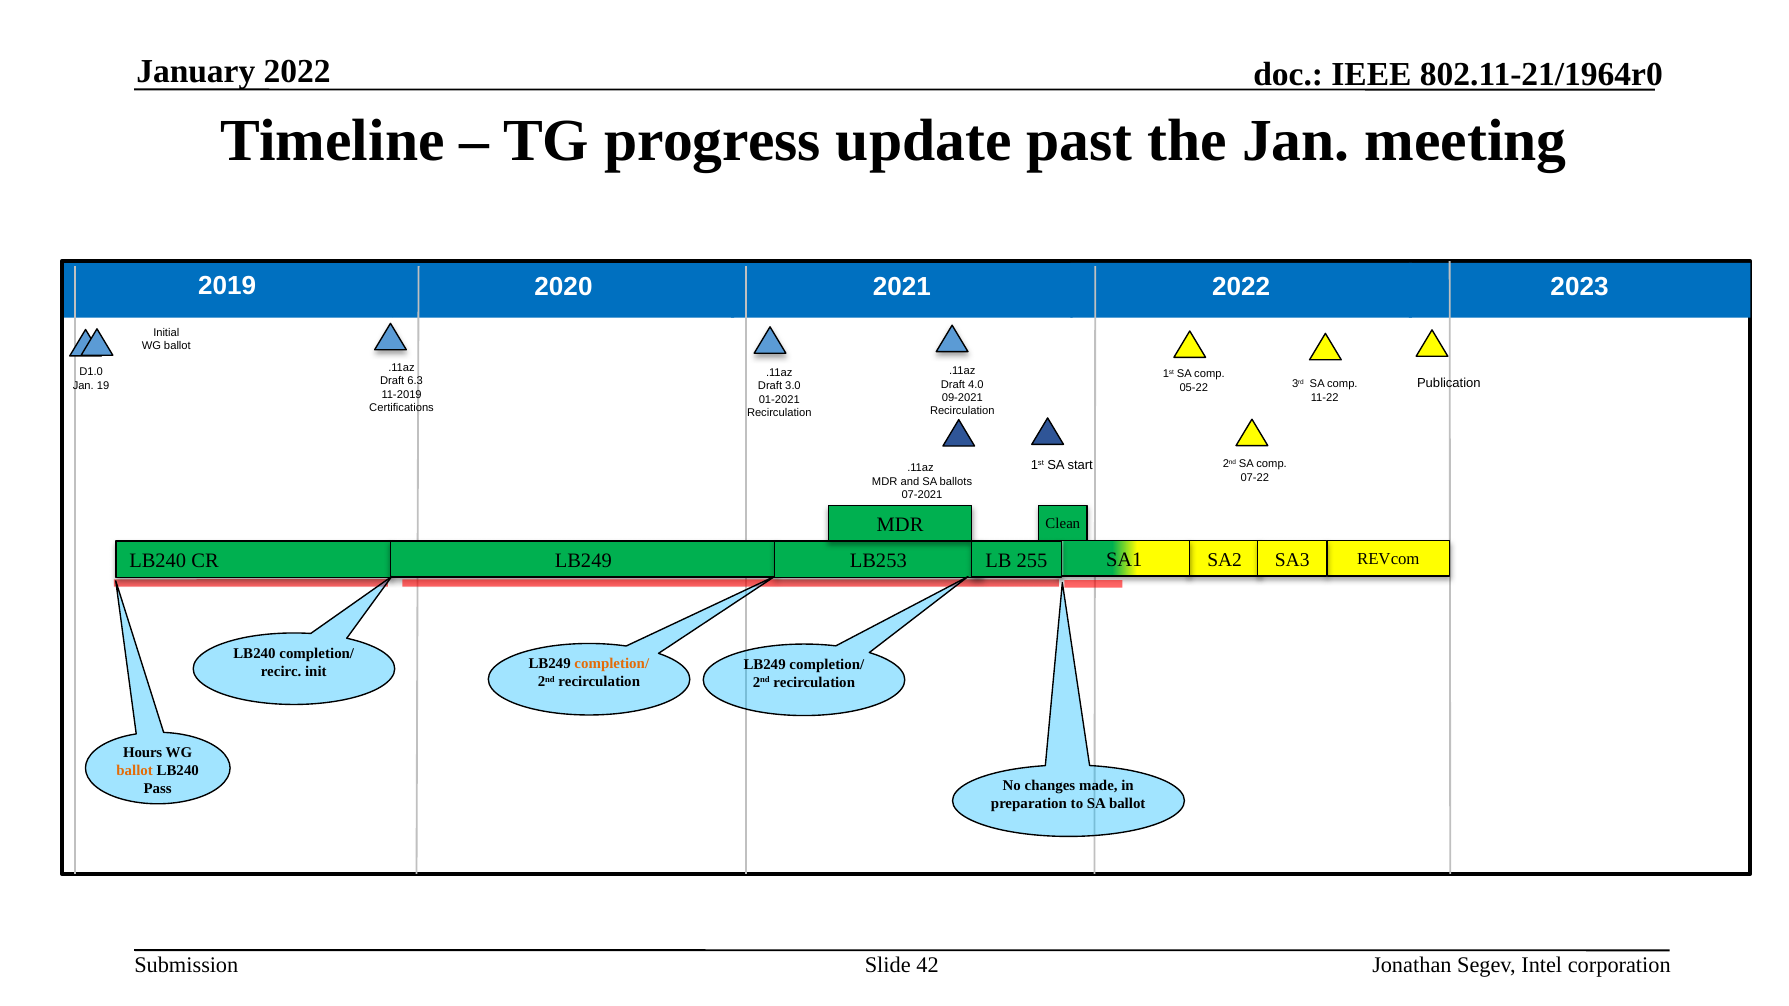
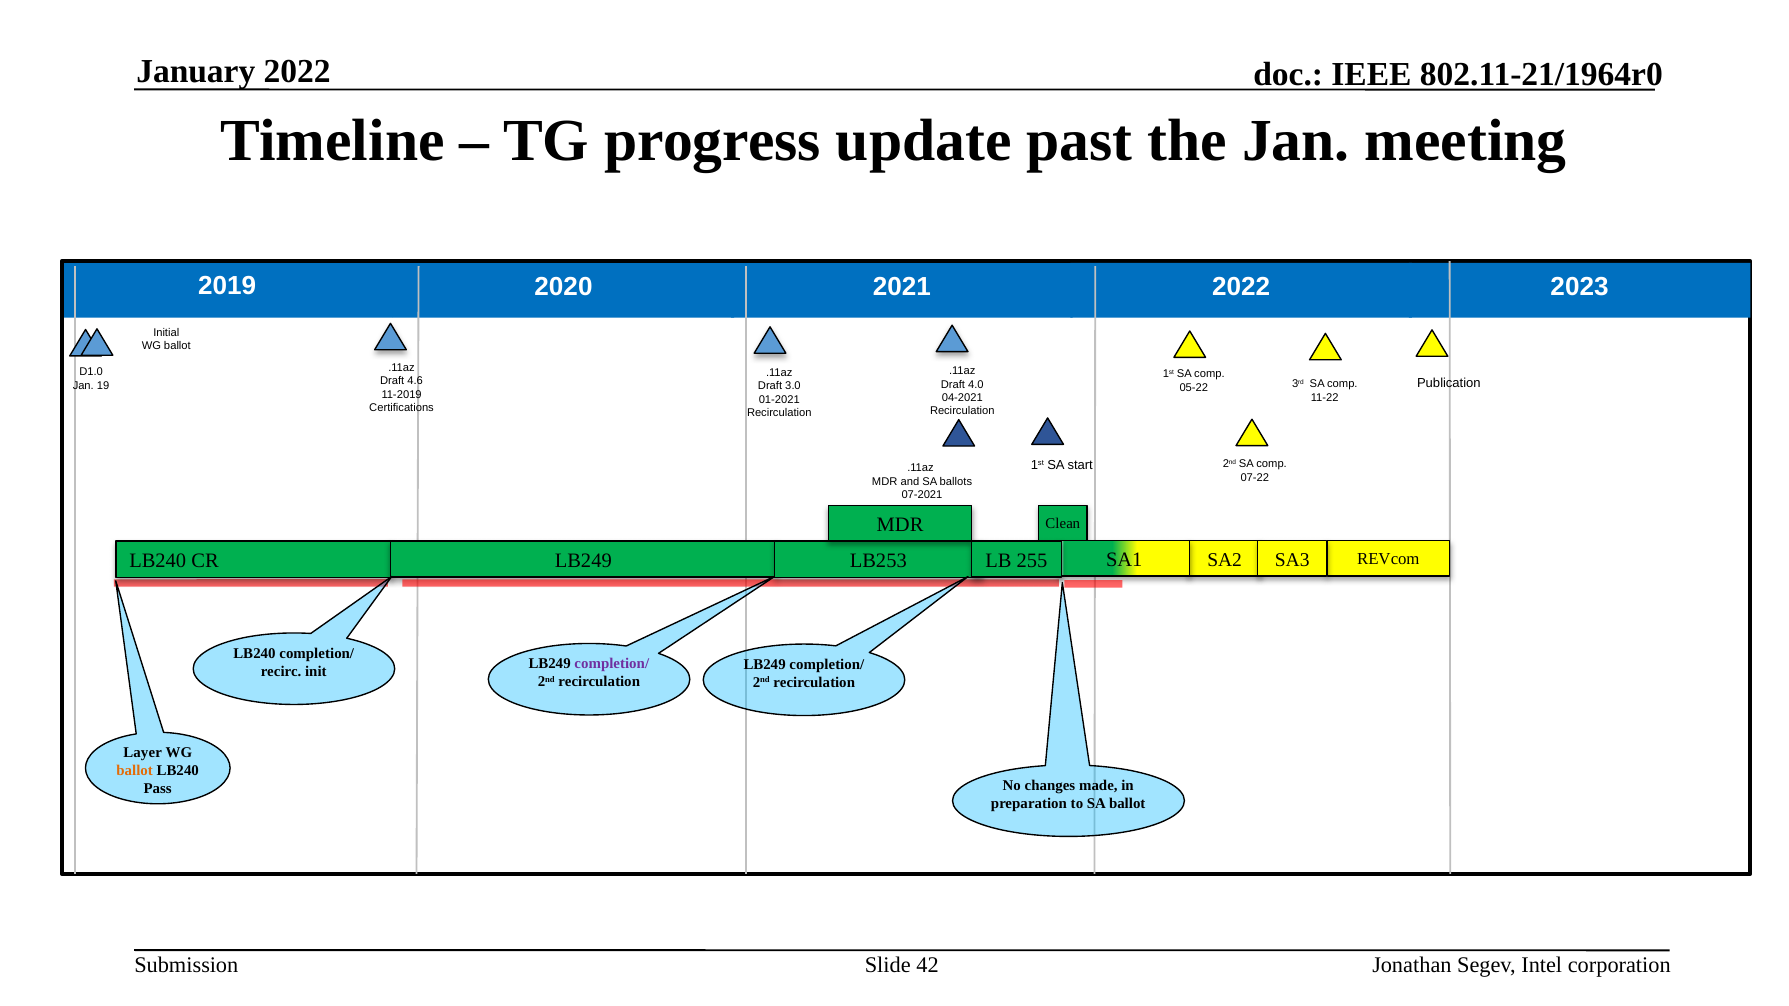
6.3: 6.3 -> 4.6
09-2021: 09-2021 -> 04-2021
completion/ at (612, 664) colour: orange -> purple
Hours: Hours -> Layer
